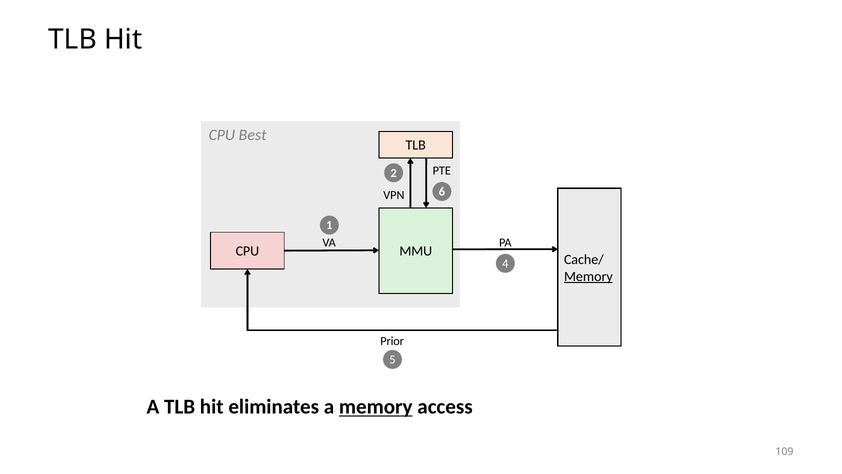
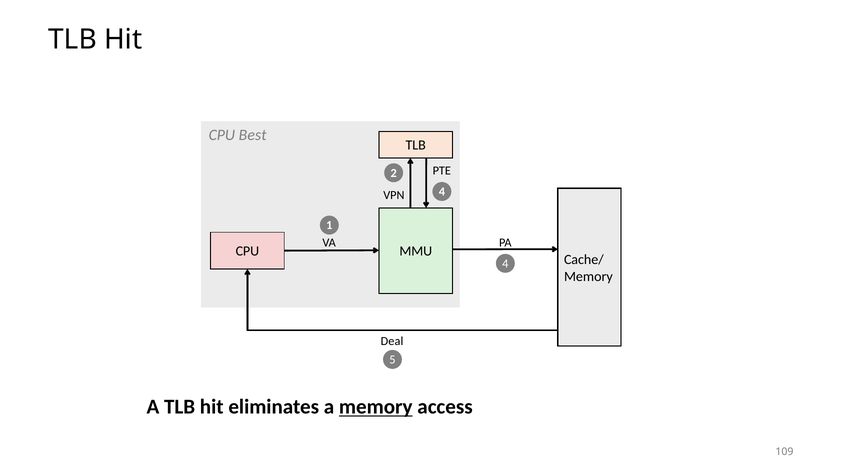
VPN 6: 6 -> 4
Memory at (588, 276) underline: present -> none
Prior: Prior -> Deal
